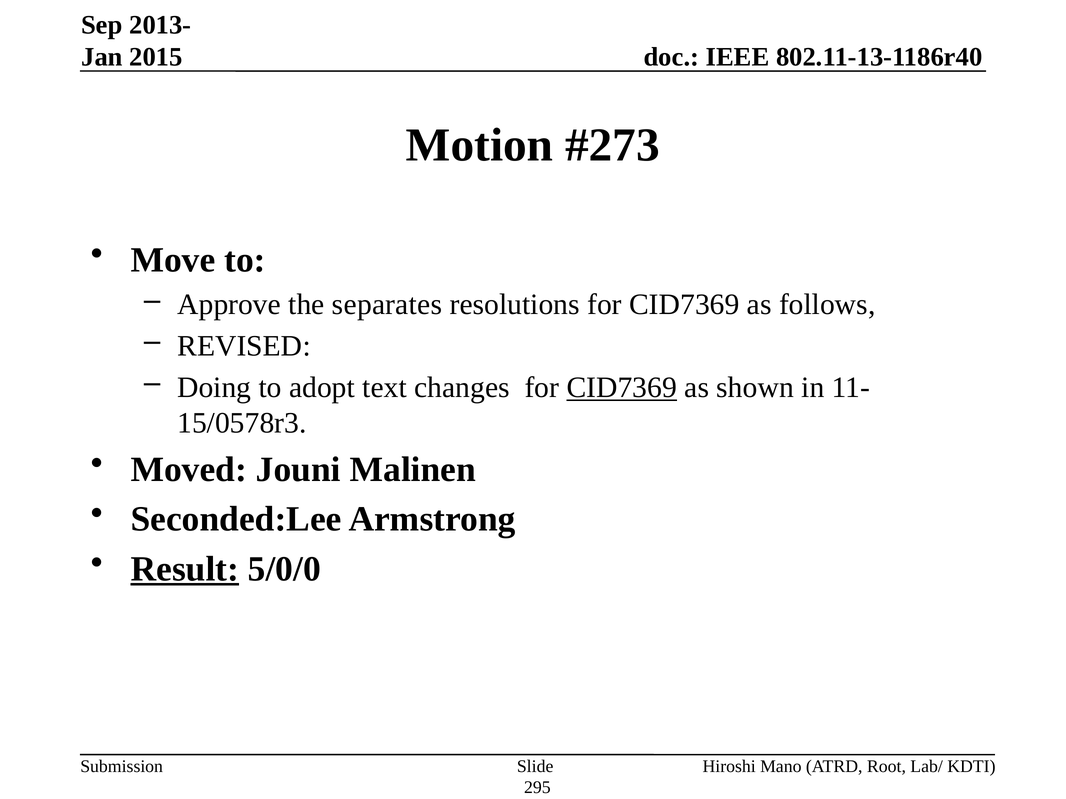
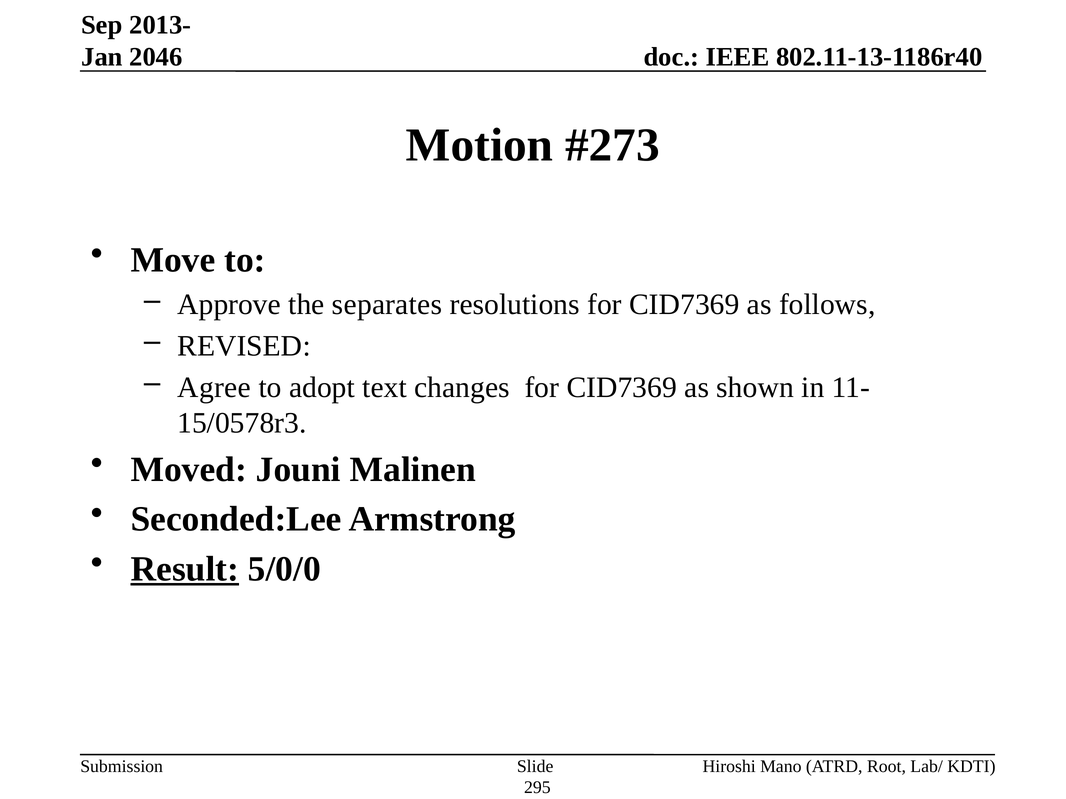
2015: 2015 -> 2046
Doing: Doing -> Agree
CID7369 at (622, 388) underline: present -> none
